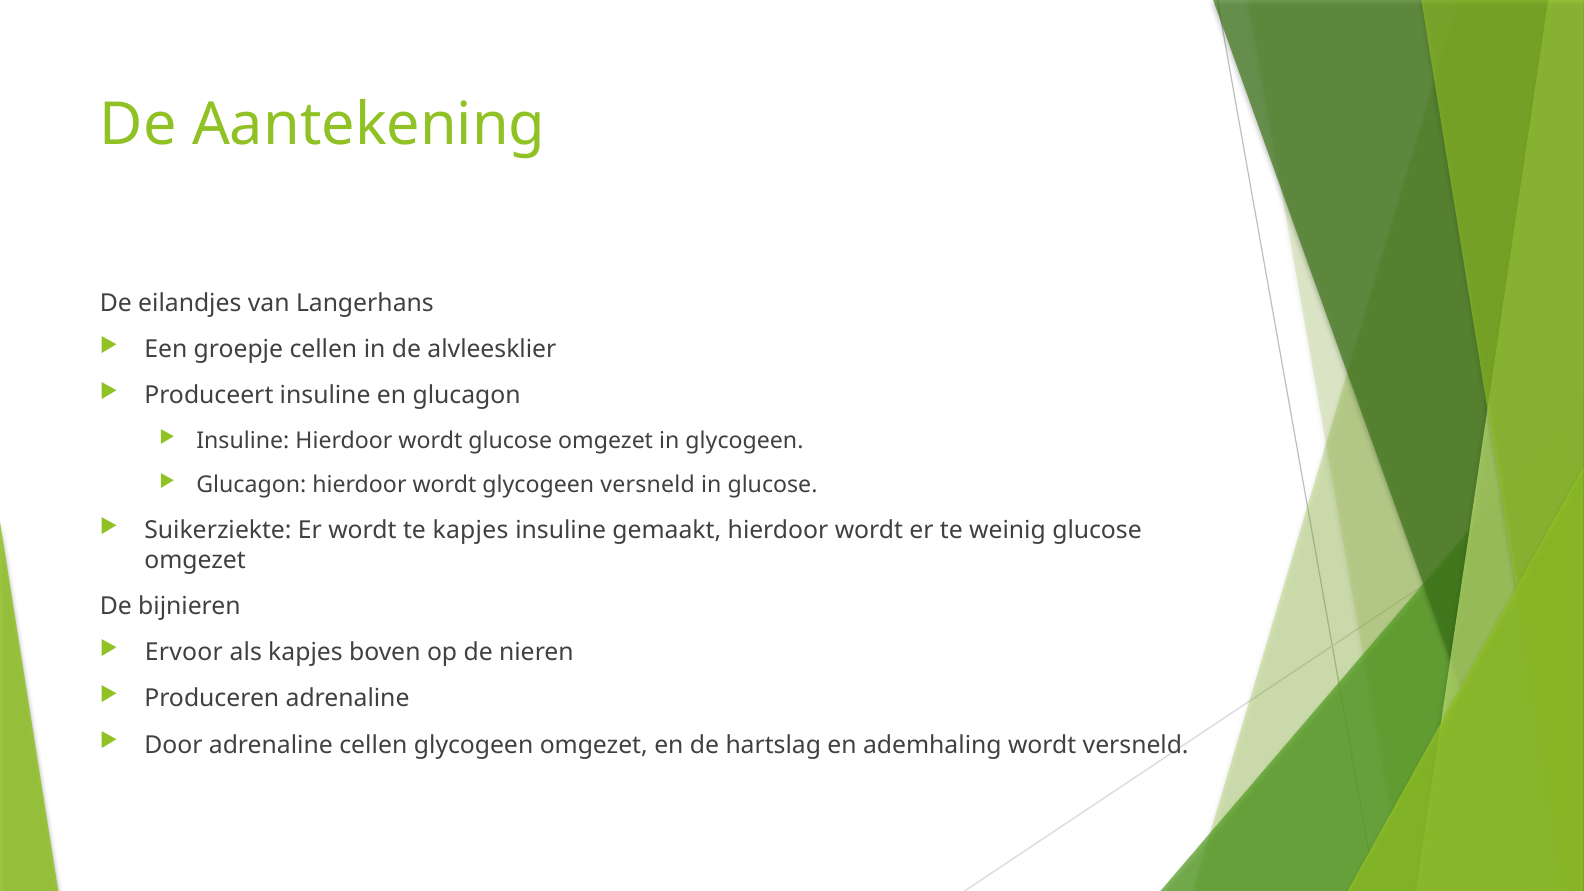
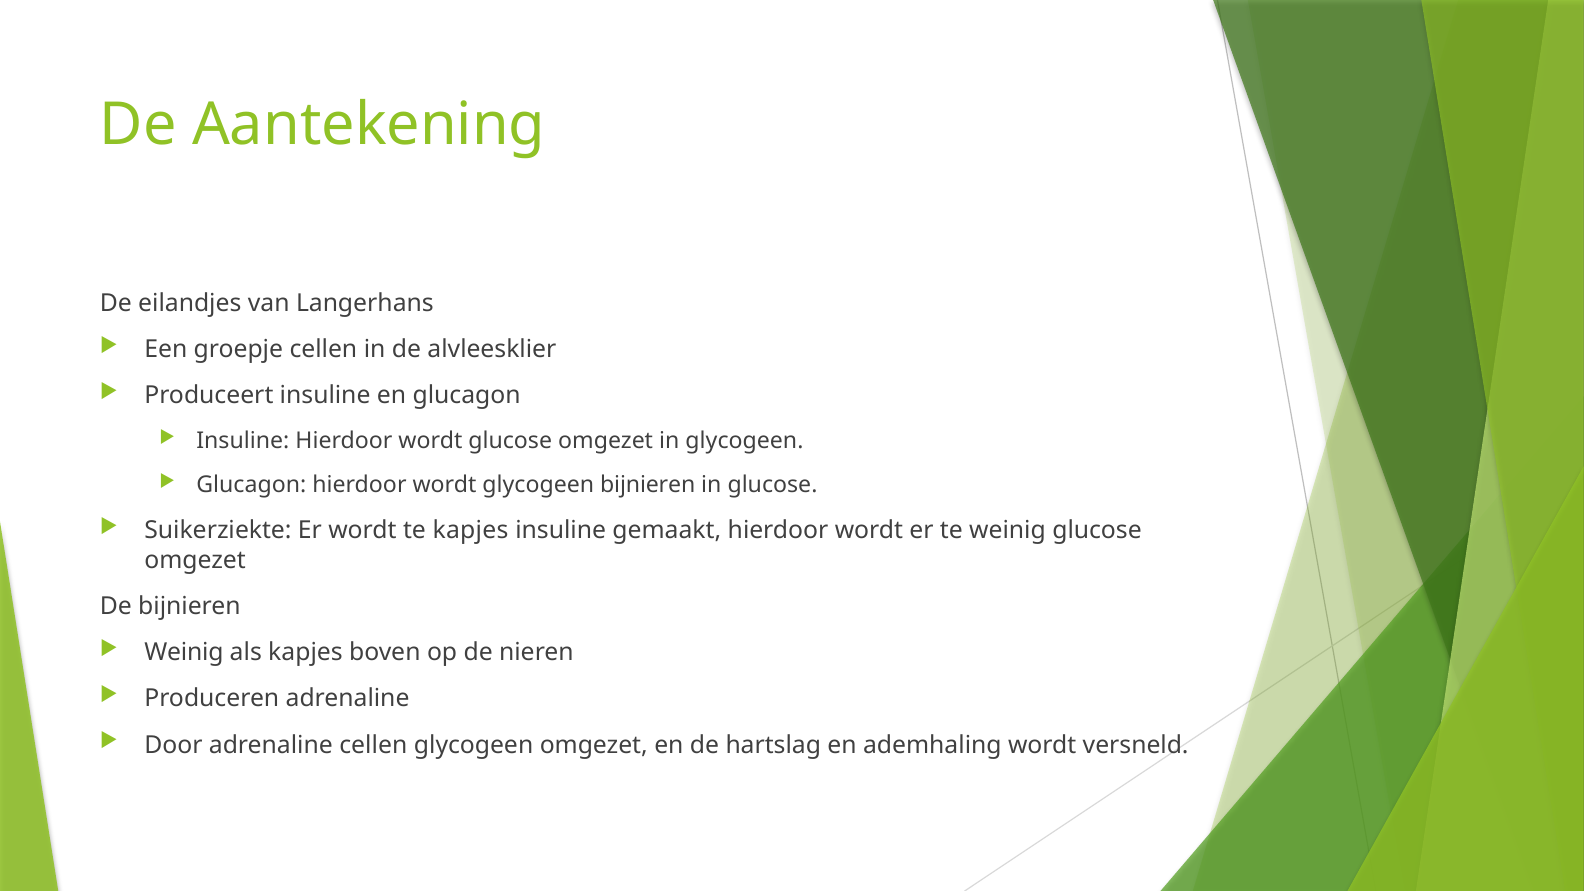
glycogeen versneld: versneld -> bijnieren
Ervoor at (184, 652): Ervoor -> Weinig
